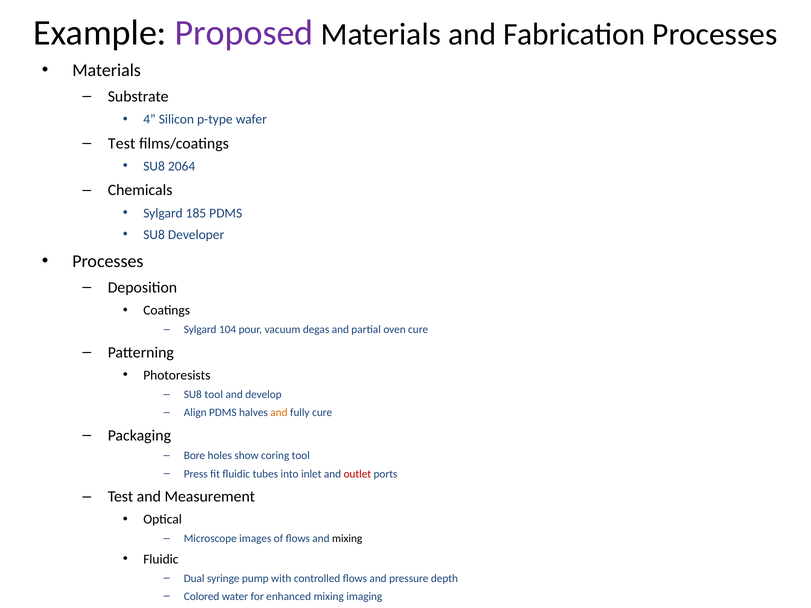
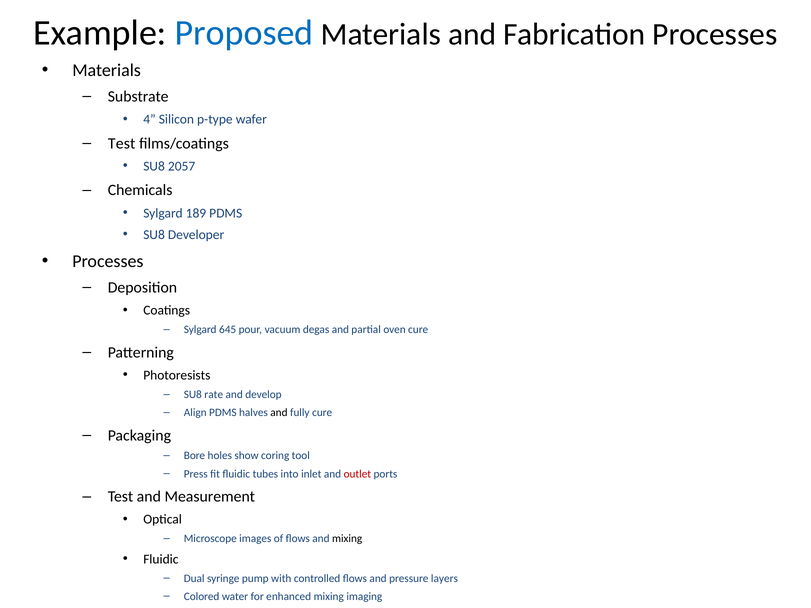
Proposed colour: purple -> blue
2064: 2064 -> 2057
185: 185 -> 189
104: 104 -> 645
SU8 tool: tool -> rate
and at (279, 413) colour: orange -> black
depth: depth -> layers
